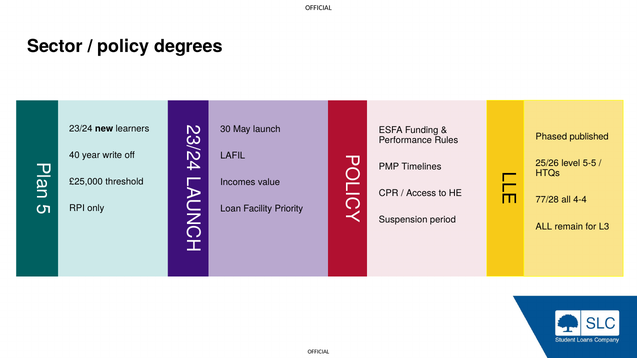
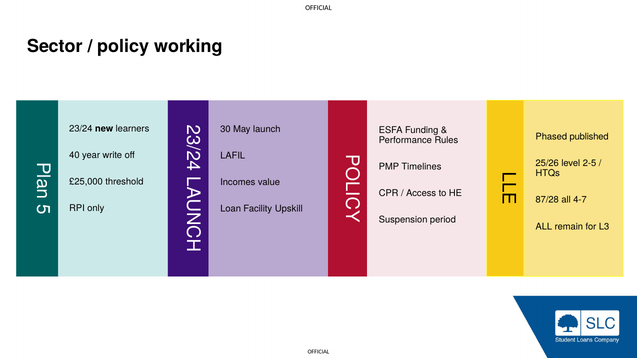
degrees: degrees -> working
5-5: 5-5 -> 2-5
77/28: 77/28 -> 87/28
4-4: 4-4 -> 4-7
Priority: Priority -> Upskill
